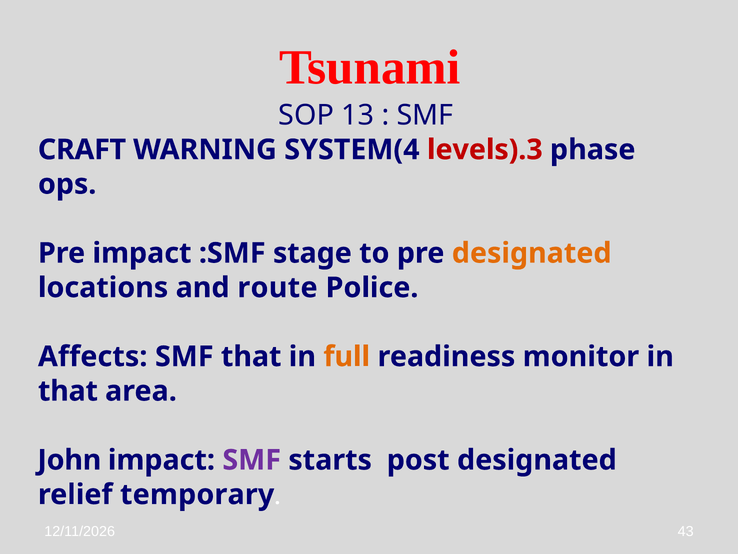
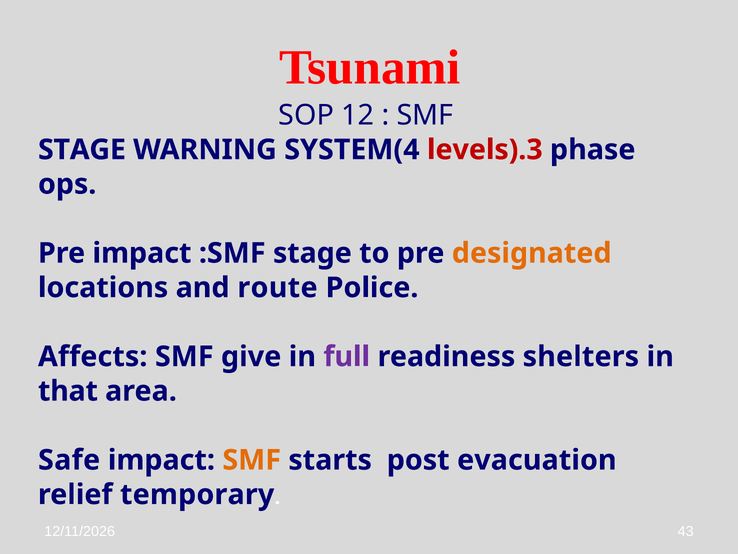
13: 13 -> 12
CRAFT at (82, 150): CRAFT -> STAGE
SMF that: that -> give
full colour: orange -> purple
monitor: monitor -> shelters
John: John -> Safe
SMF at (252, 460) colour: purple -> orange
post designated: designated -> evacuation
